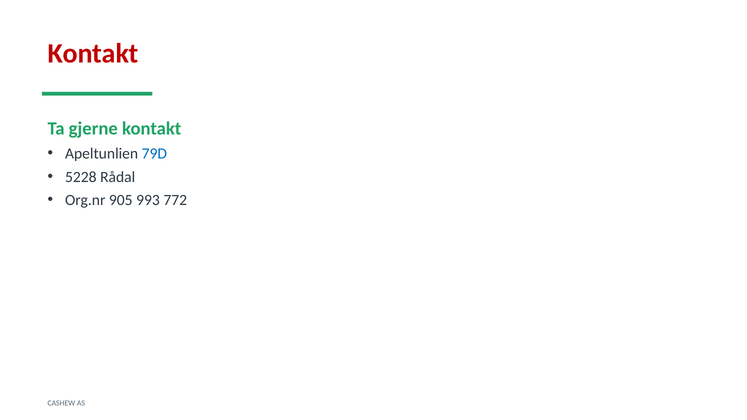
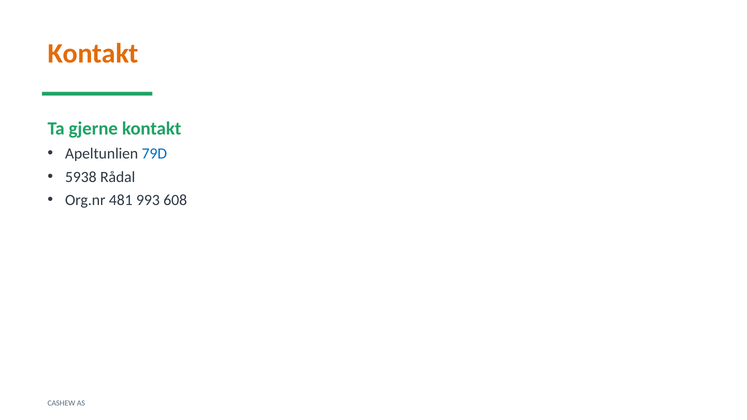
Kontakt at (93, 53) colour: red -> orange
5228: 5228 -> 5938
905: 905 -> 481
772: 772 -> 608
